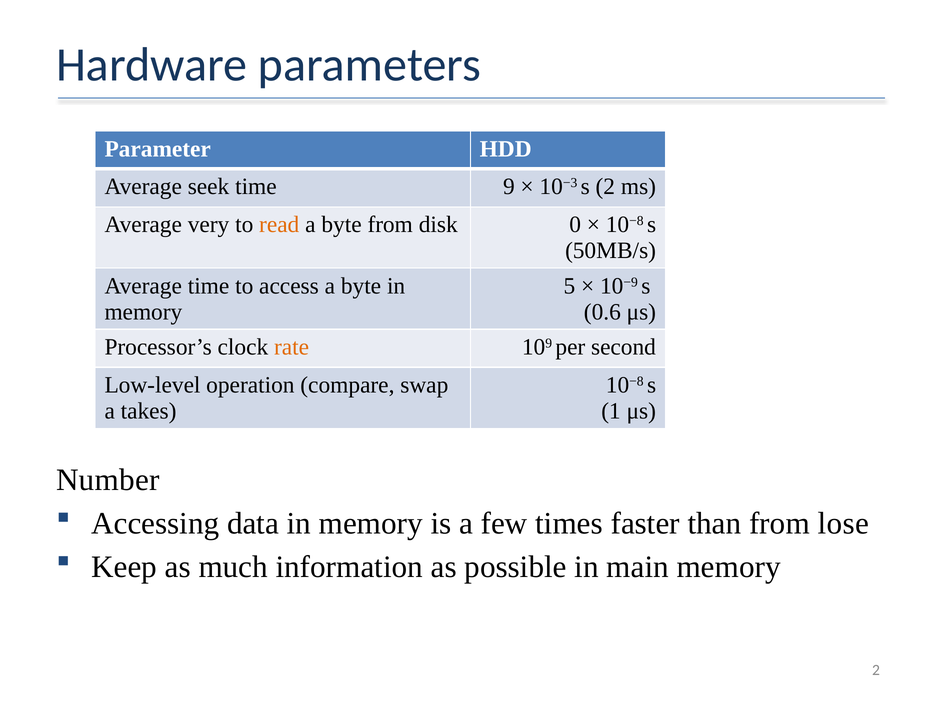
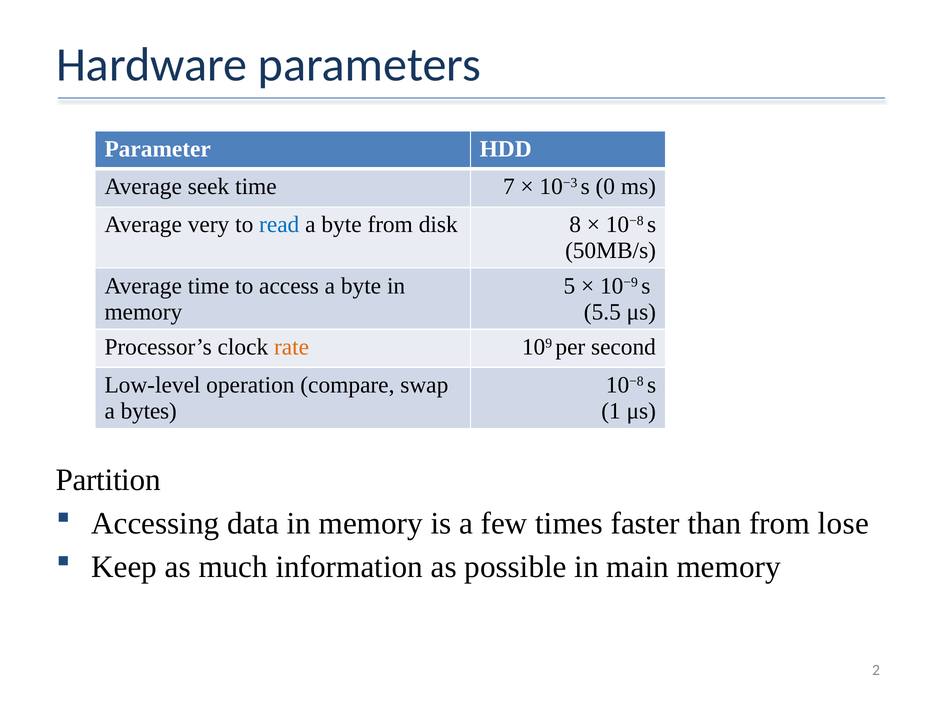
9: 9 -> 7
s 2: 2 -> 0
read colour: orange -> blue
0: 0 -> 8
0.6: 0.6 -> 5.5
takes: takes -> bytes
Number: Number -> Partition
